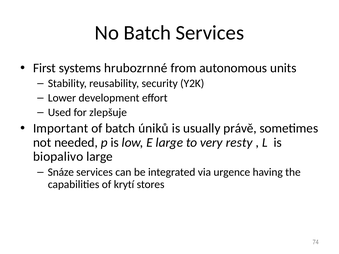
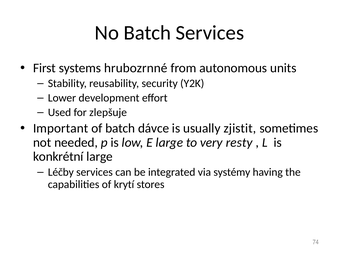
úniků: úniků -> dávce
právě: právě -> zjistit
biopalivo: biopalivo -> konkrétní
Snáze: Snáze -> Léčby
urgence: urgence -> systémy
